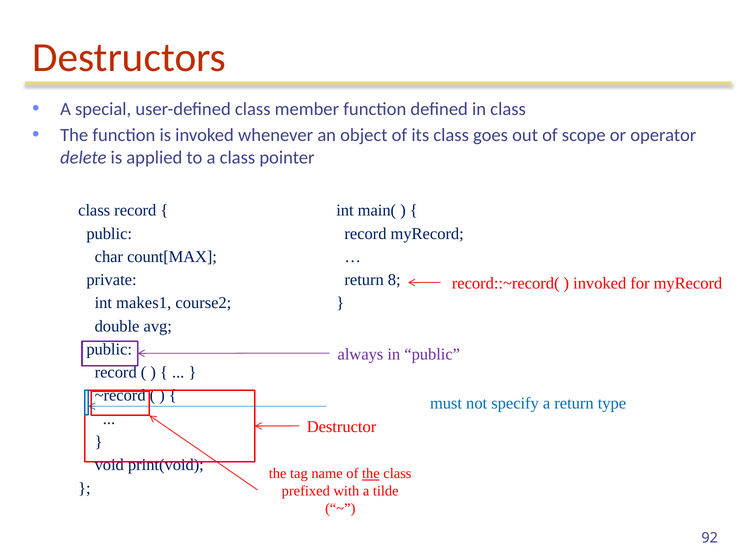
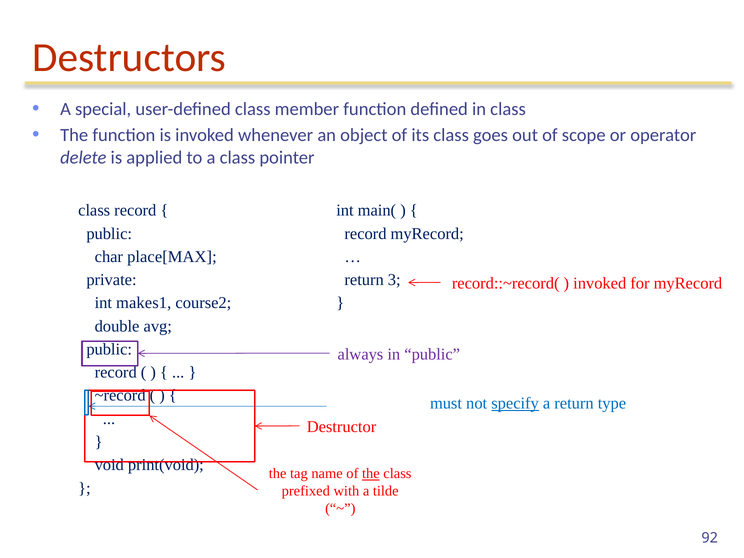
count[MAX: count[MAX -> place[MAX
8: 8 -> 3
specify underline: none -> present
